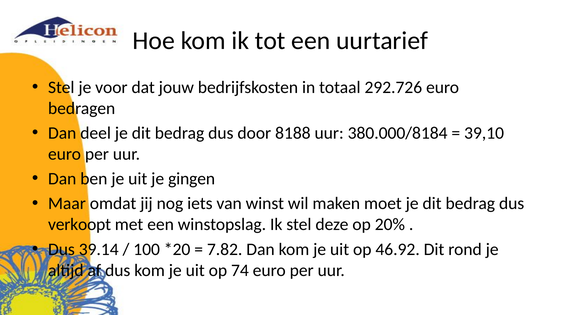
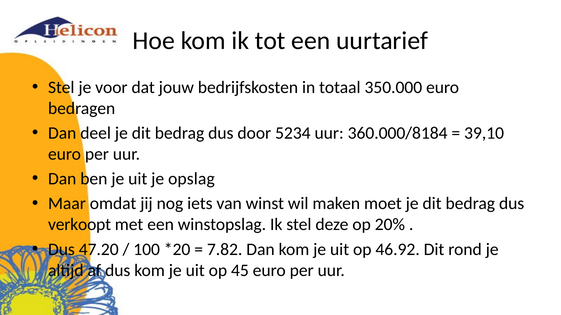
292.726: 292.726 -> 350.000
8188: 8188 -> 5234
380.000/8184: 380.000/8184 -> 360.000/8184
gingen: gingen -> opslag
39.14: 39.14 -> 47.20
74: 74 -> 45
